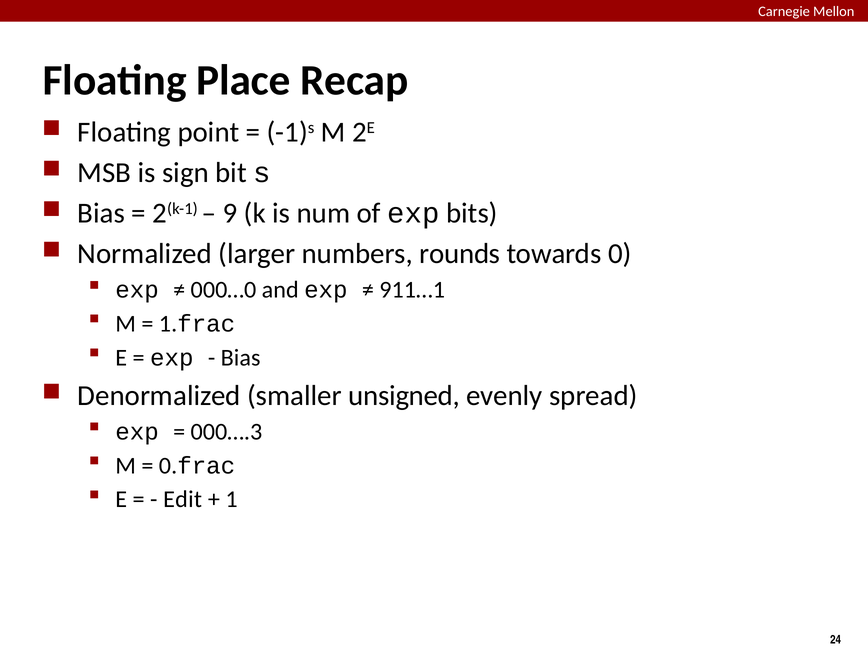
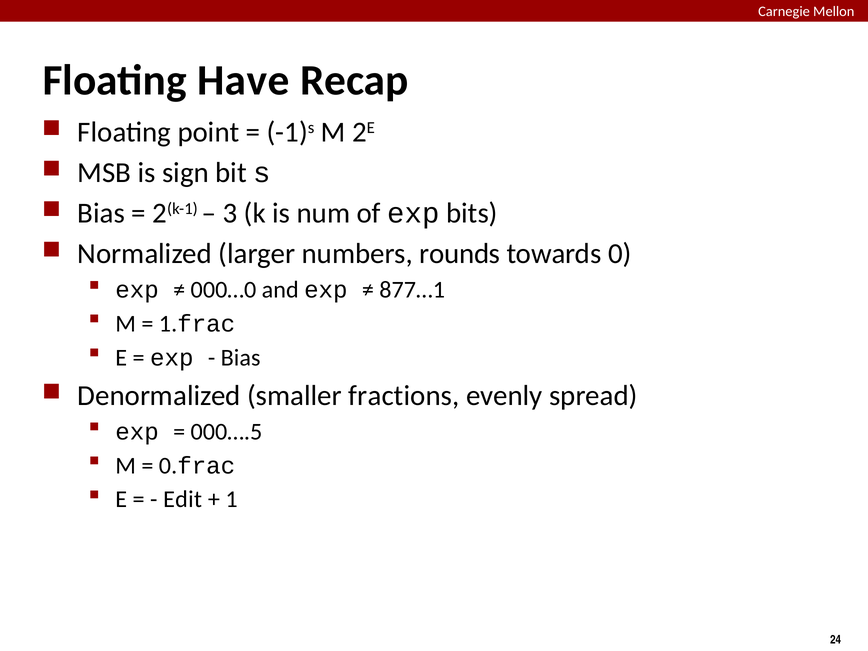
Place: Place -> Have
9: 9 -> 3
911…1: 911…1 -> 877…1
unsigned: unsigned -> fractions
000….3: 000….3 -> 000….5
